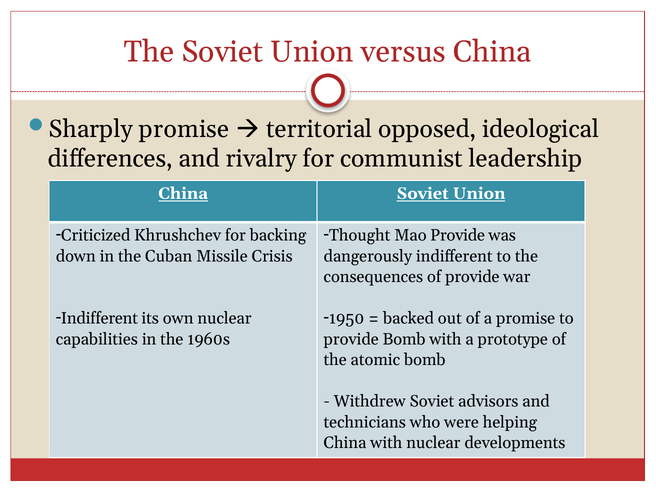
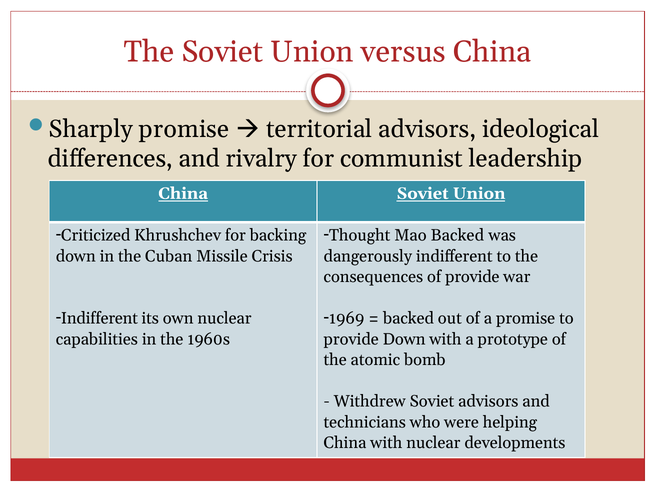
territorial opposed: opposed -> advisors
Mao Provide: Provide -> Backed
1950: 1950 -> 1969
provide Bomb: Bomb -> Down
